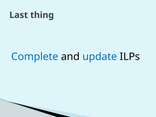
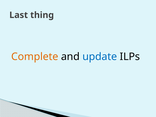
Complete colour: blue -> orange
